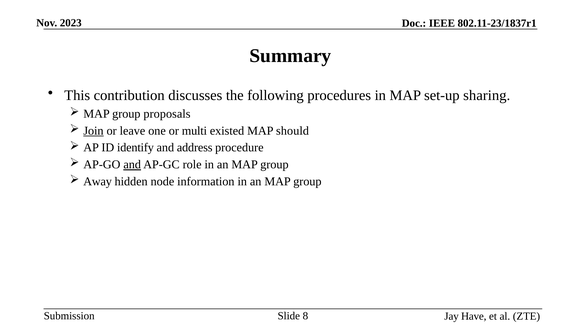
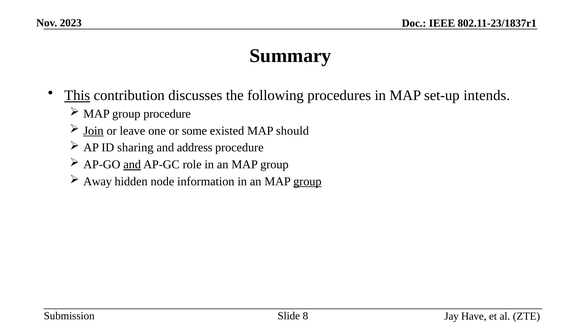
This underline: none -> present
sharing: sharing -> intends
group proposals: proposals -> procedure
multi: multi -> some
identify: identify -> sharing
group at (307, 181) underline: none -> present
